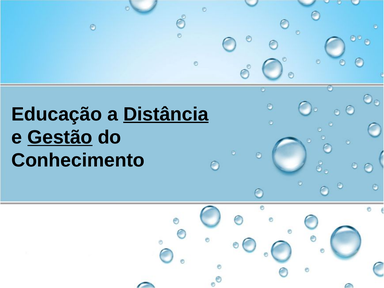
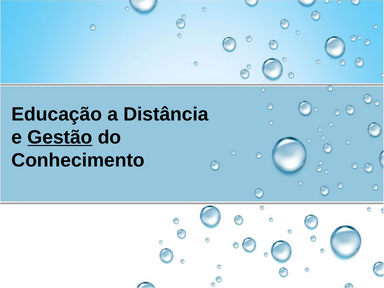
Distância underline: present -> none
